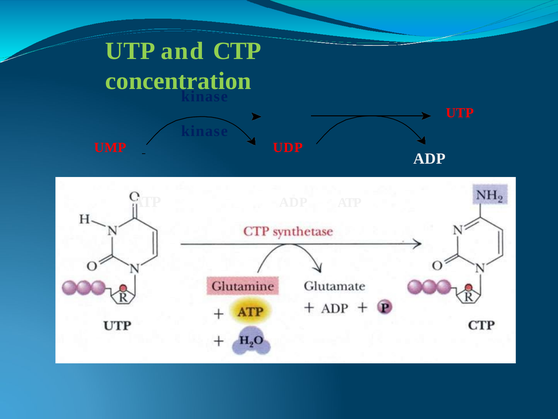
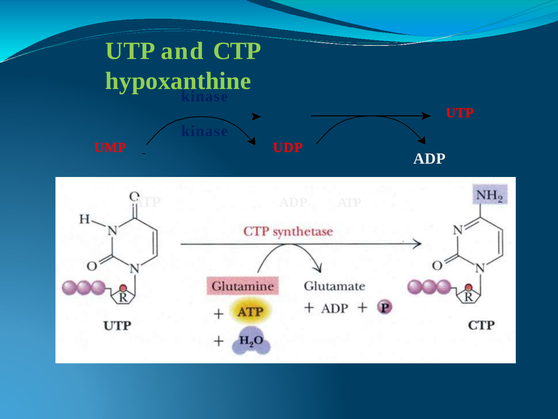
concentration: concentration -> hypoxanthine
